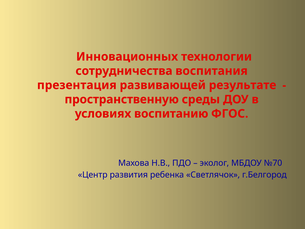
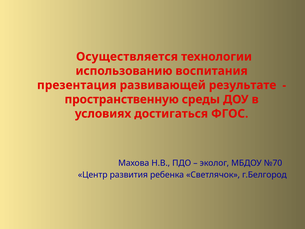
Инновационных: Инновационных -> Осуществляется
сотрудничества: сотрудничества -> использованию
воспитанию: воспитанию -> достигаться
